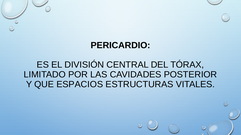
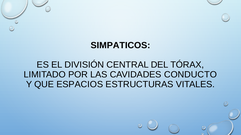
PERICARDIO: PERICARDIO -> SIMPATICOS
POSTERIOR: POSTERIOR -> CONDUCTO
